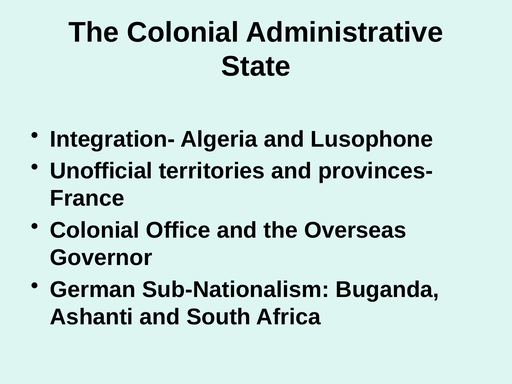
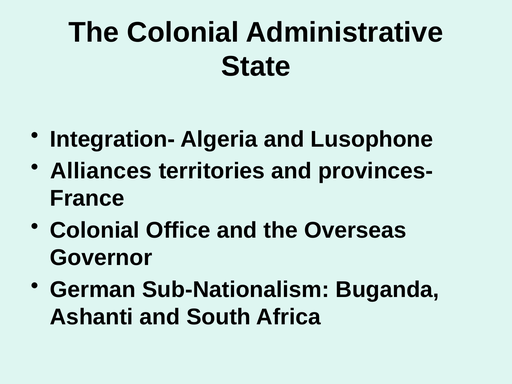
Unofficial: Unofficial -> Alliances
